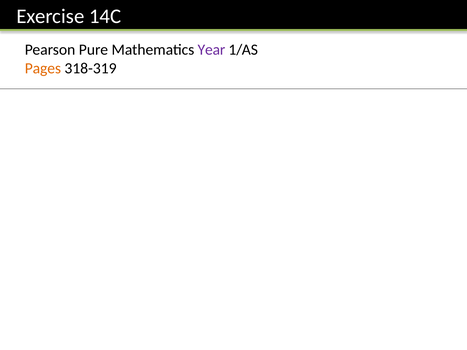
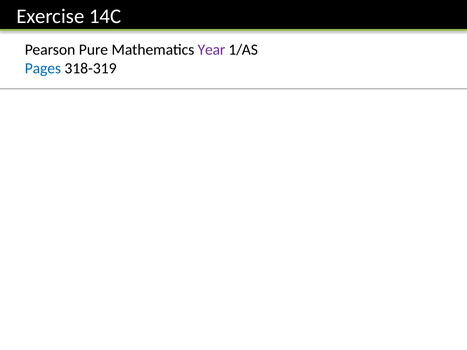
Pages colour: orange -> blue
